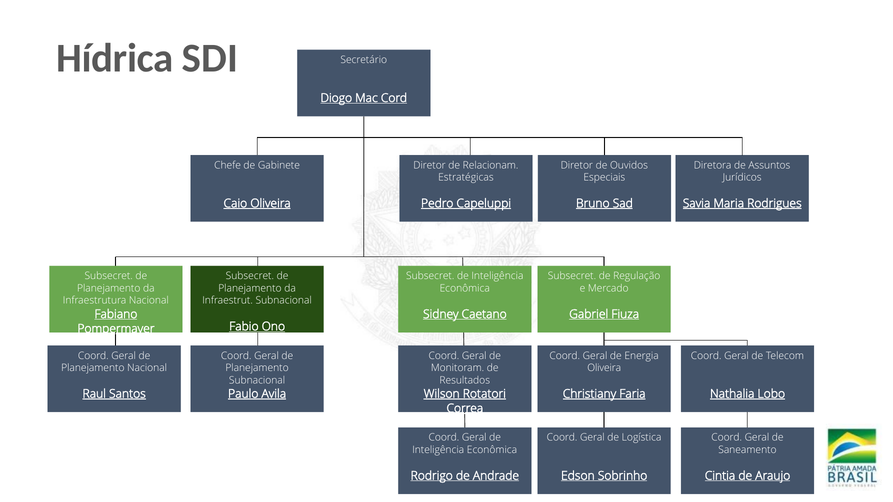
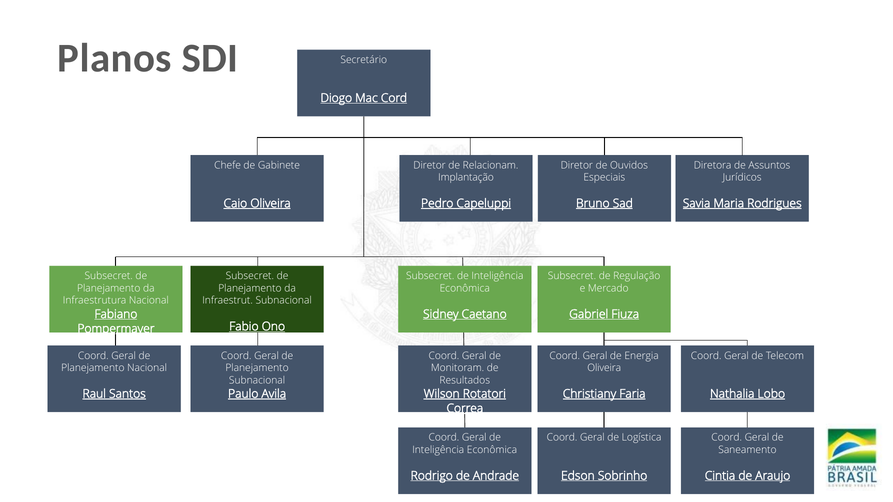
Hídrica: Hídrica -> Planos
Estratégicas: Estratégicas -> Implantação
